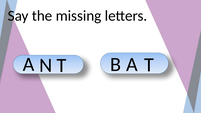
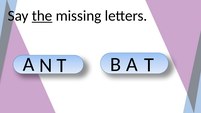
the underline: none -> present
